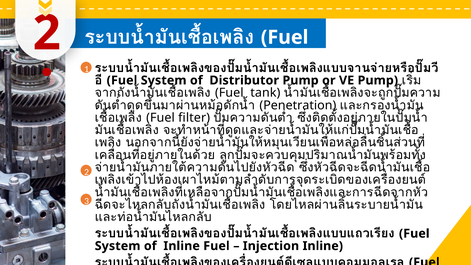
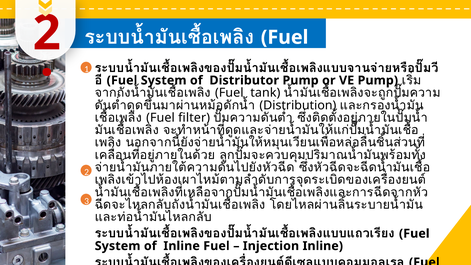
Penetration: Penetration -> Distribution
